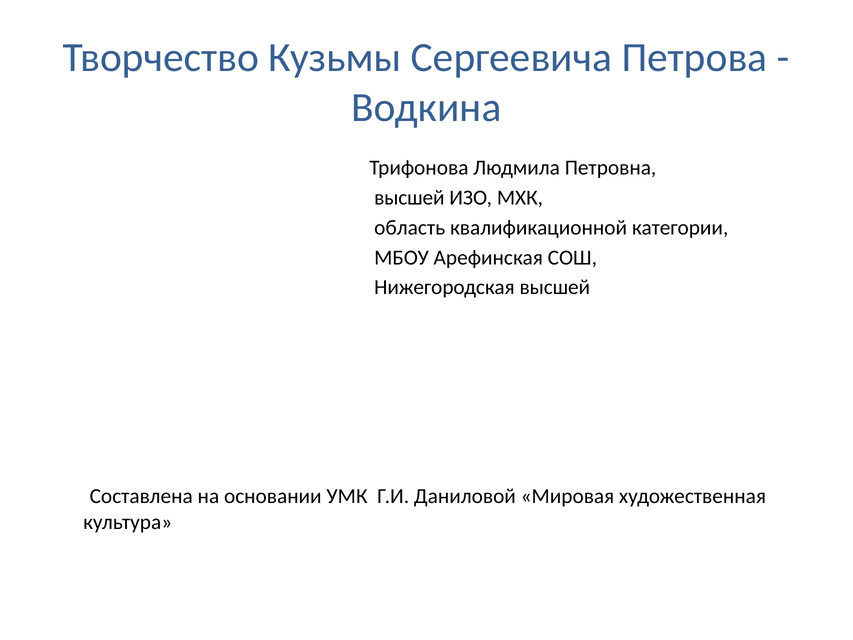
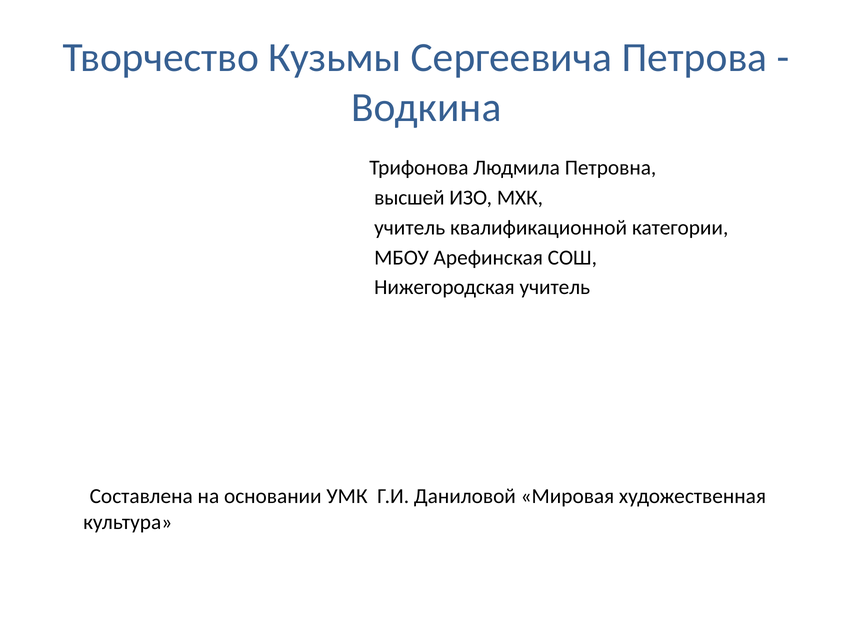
область at (410, 228): область -> учитель
Нижегородская высшей: высшей -> учитель
